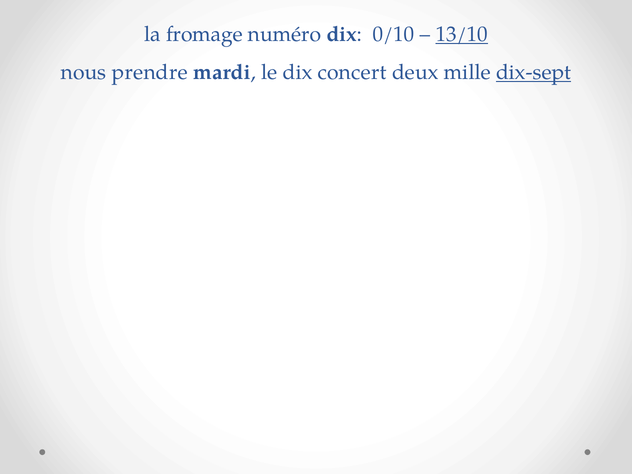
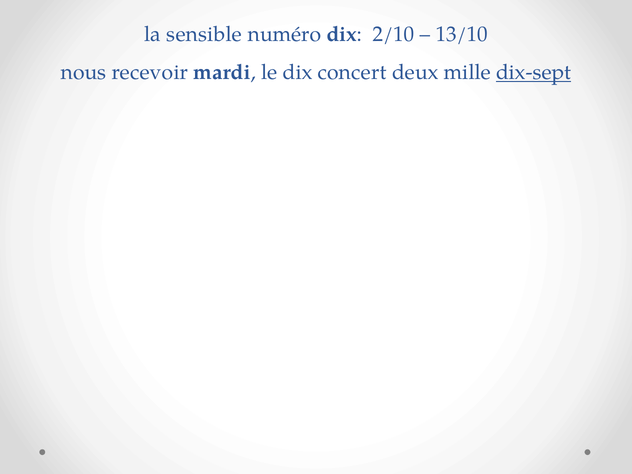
fromage: fromage -> sensible
0/10: 0/10 -> 2/10
13/10 underline: present -> none
prendre: prendre -> recevoir
